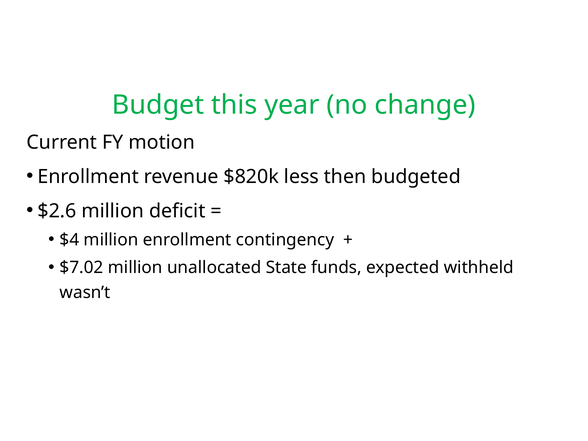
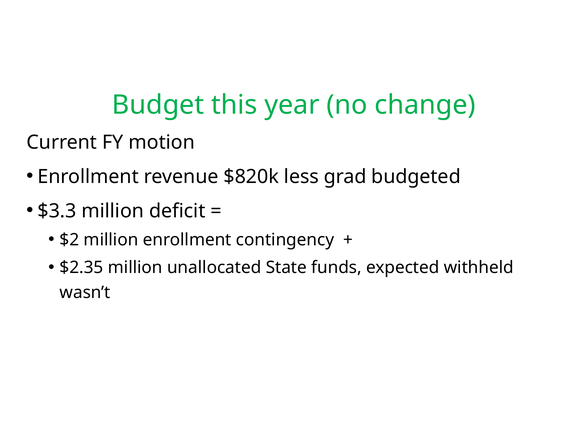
then: then -> grad
$2.6: $2.6 -> $3.3
$4: $4 -> $2
$7.02: $7.02 -> $2.35
